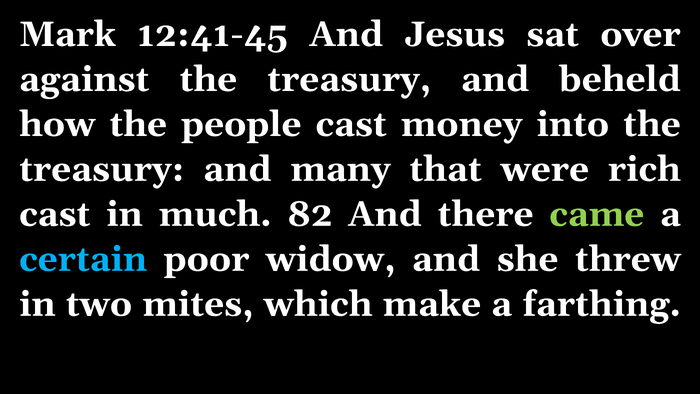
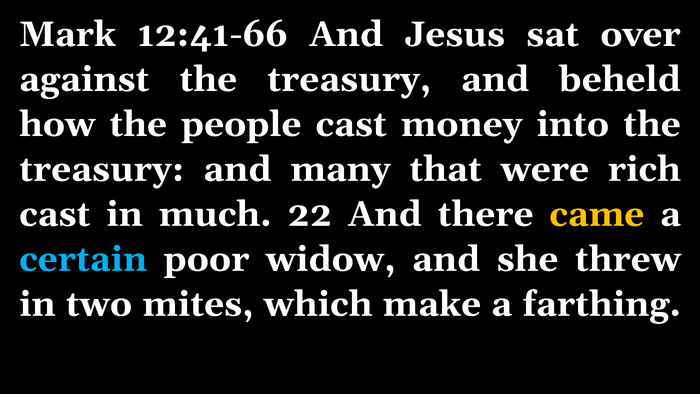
12:41-45: 12:41-45 -> 12:41-66
82: 82 -> 22
came colour: light green -> yellow
